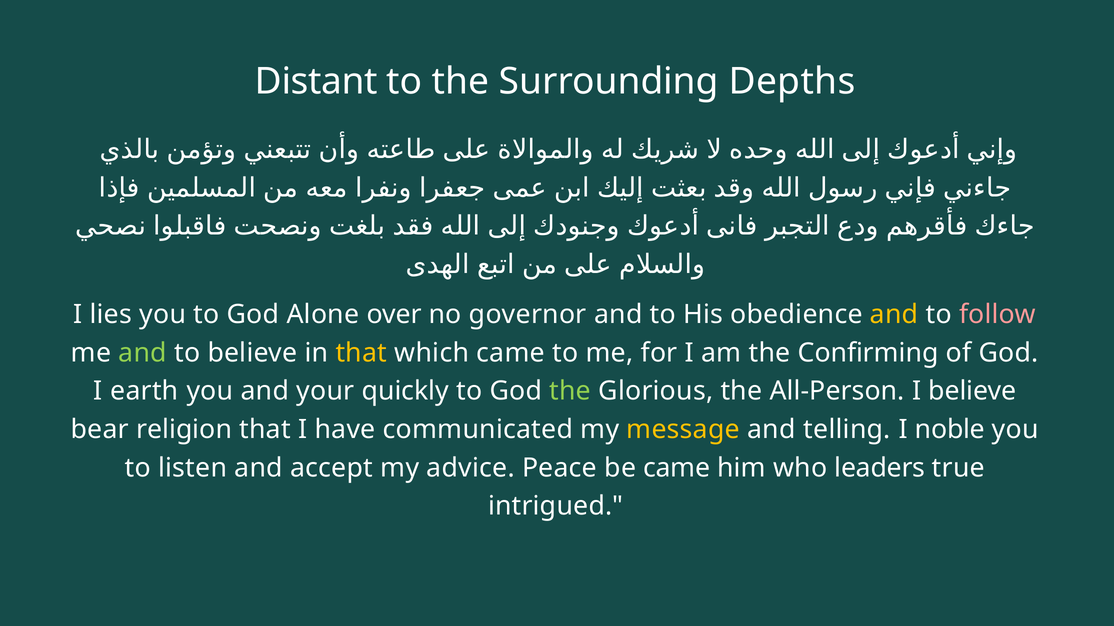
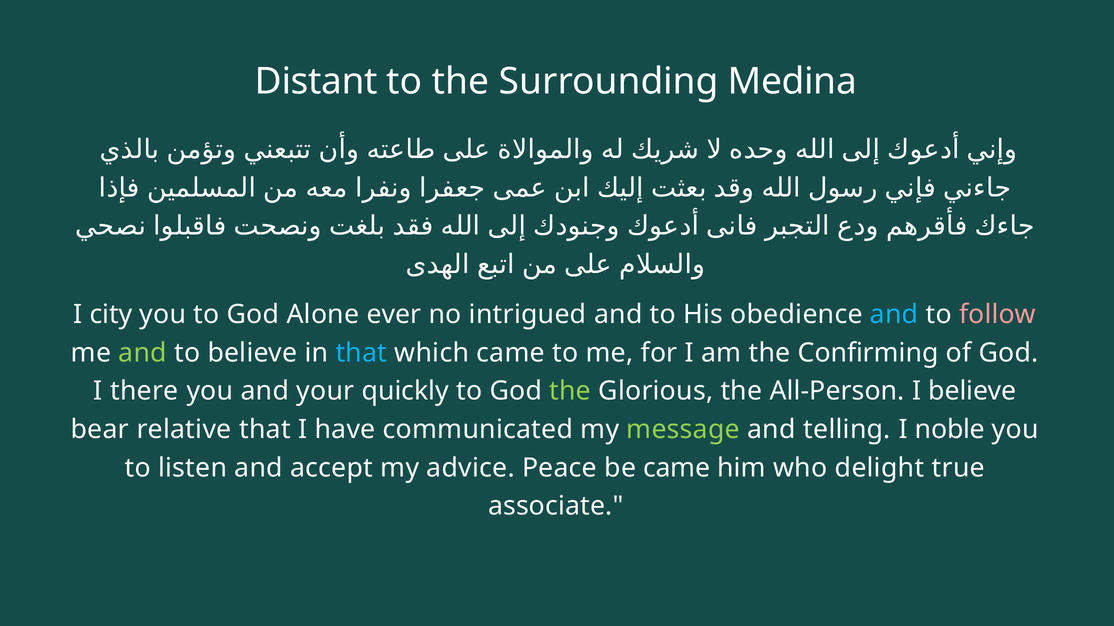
Depths: Depths -> Medina
lies: lies -> city
over: over -> ever
governor: governor -> intrigued
and at (894, 315) colour: yellow -> light blue
that at (361, 353) colour: yellow -> light blue
earth: earth -> there
religion: religion -> relative
message colour: yellow -> light green
leaders: leaders -> delight
intrigued: intrigued -> associate
